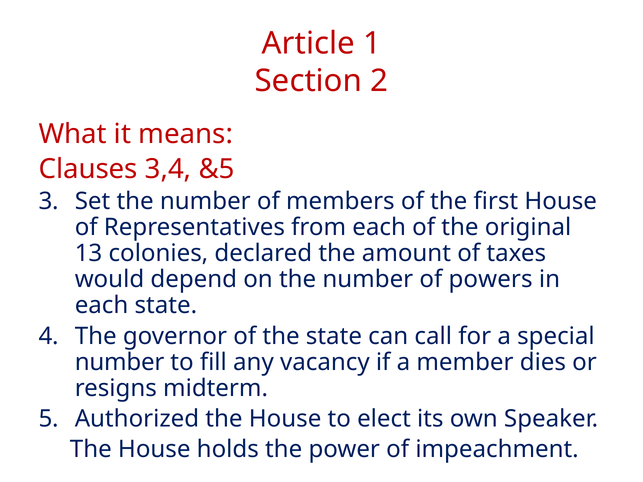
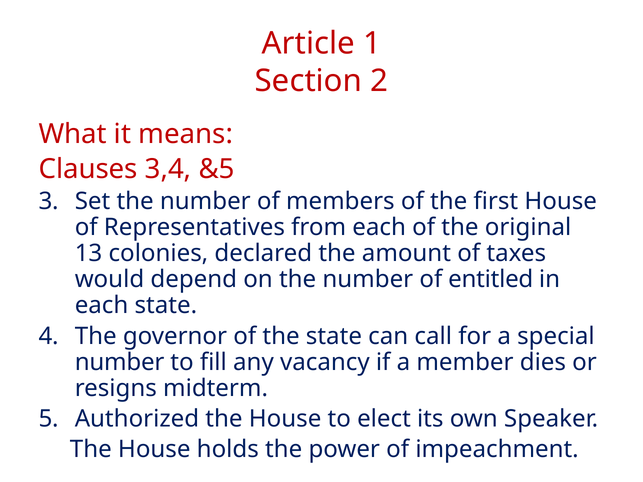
powers: powers -> entitled
